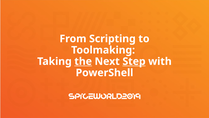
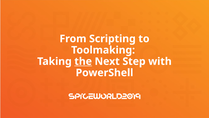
Step underline: present -> none
